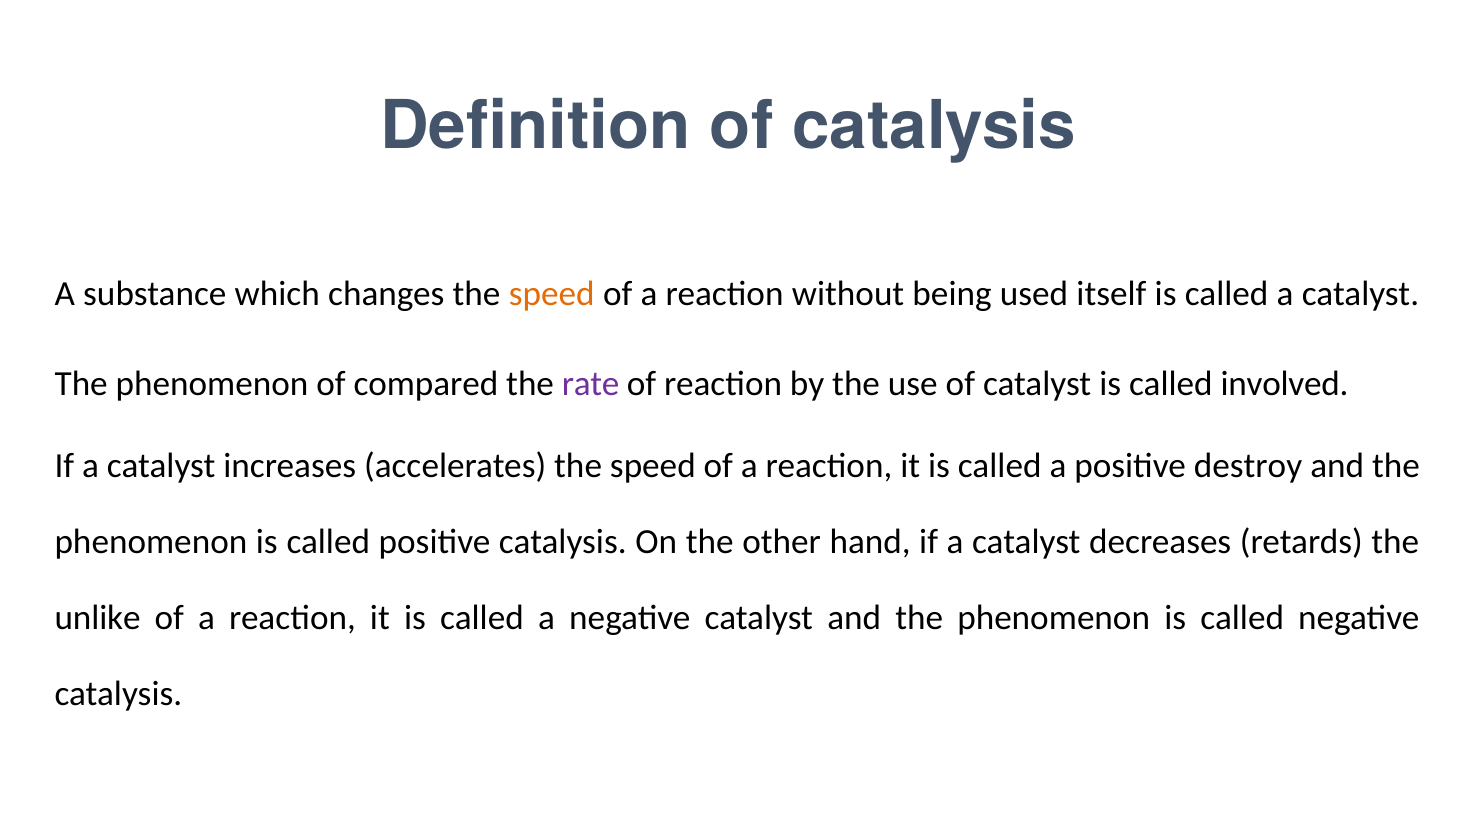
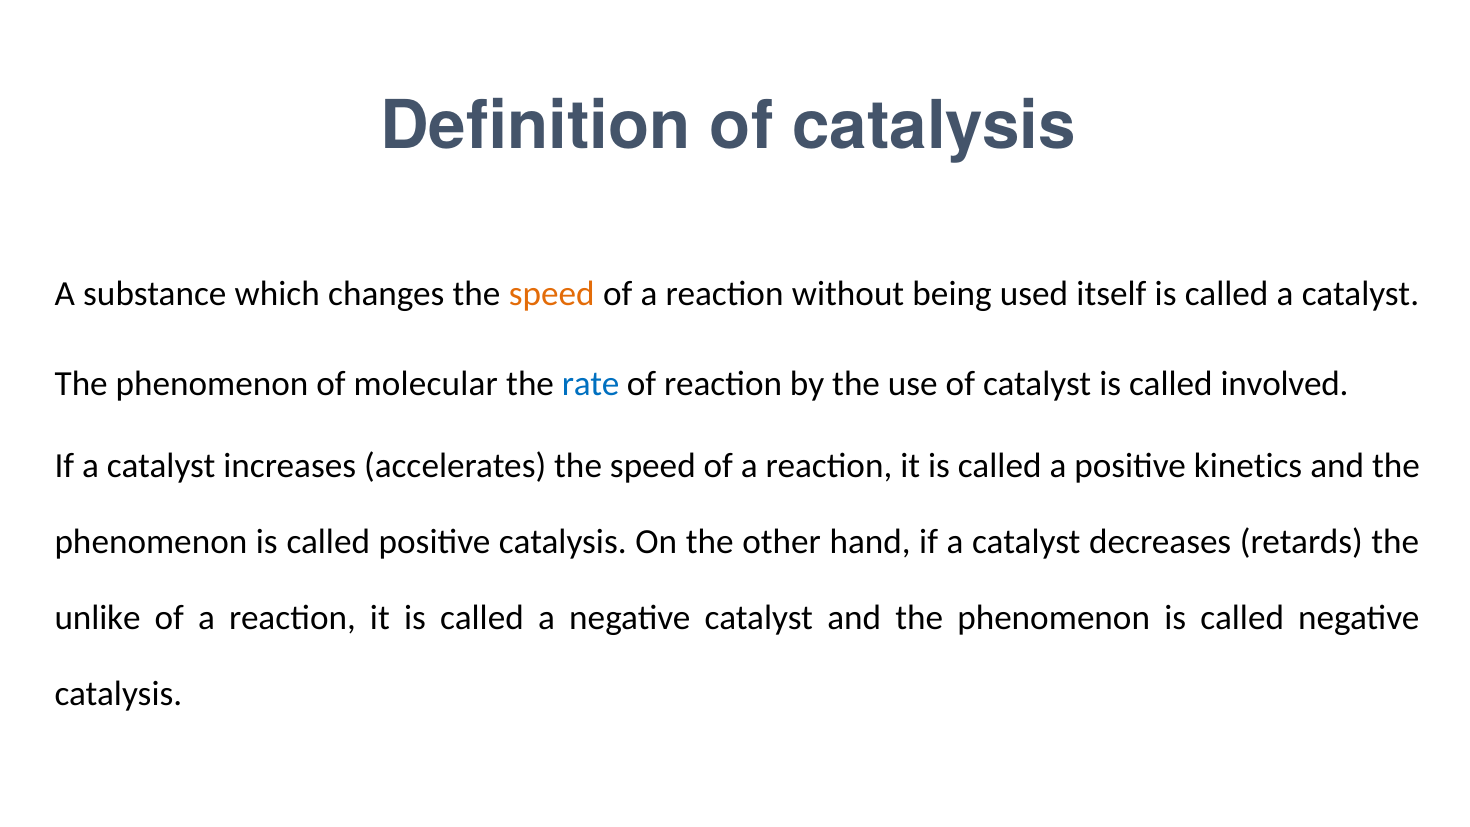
compared: compared -> molecular
rate colour: purple -> blue
destroy: destroy -> kinetics
